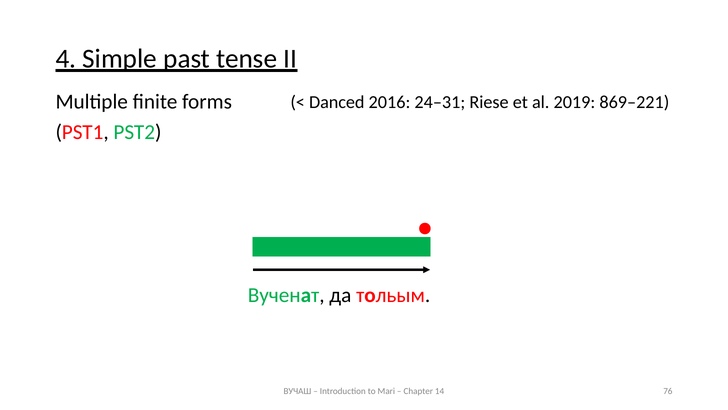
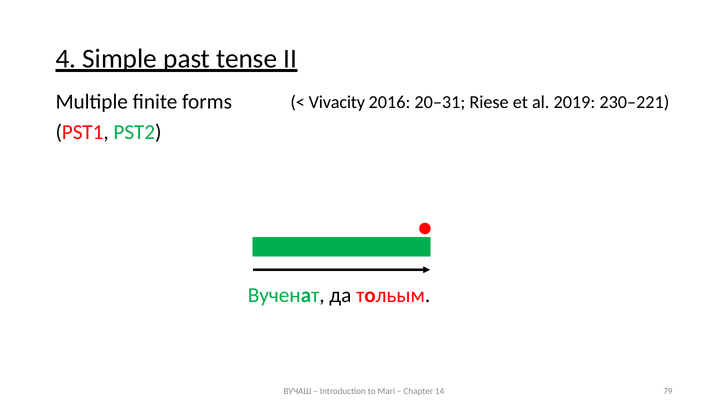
Danced: Danced -> Vivacity
24–31: 24–31 -> 20–31
869–221: 869–221 -> 230–221
76: 76 -> 79
